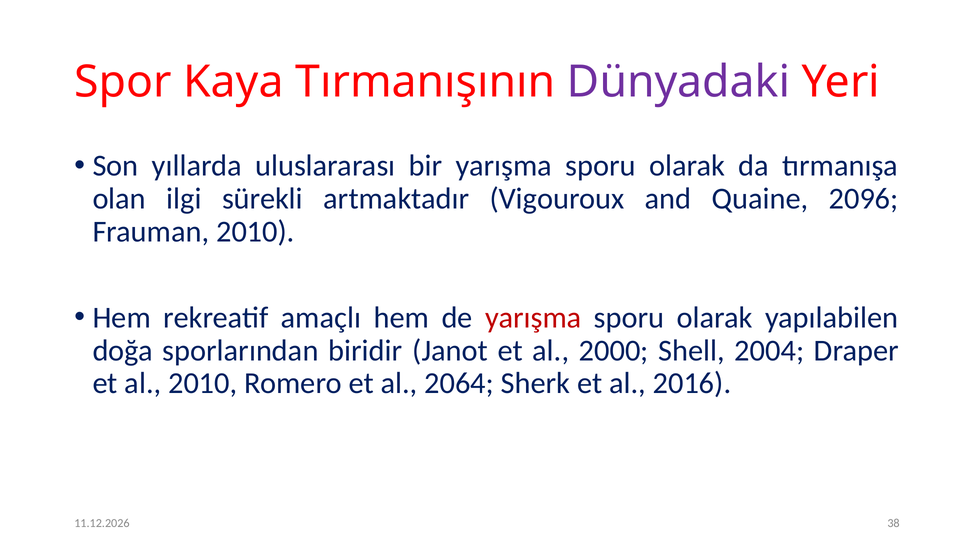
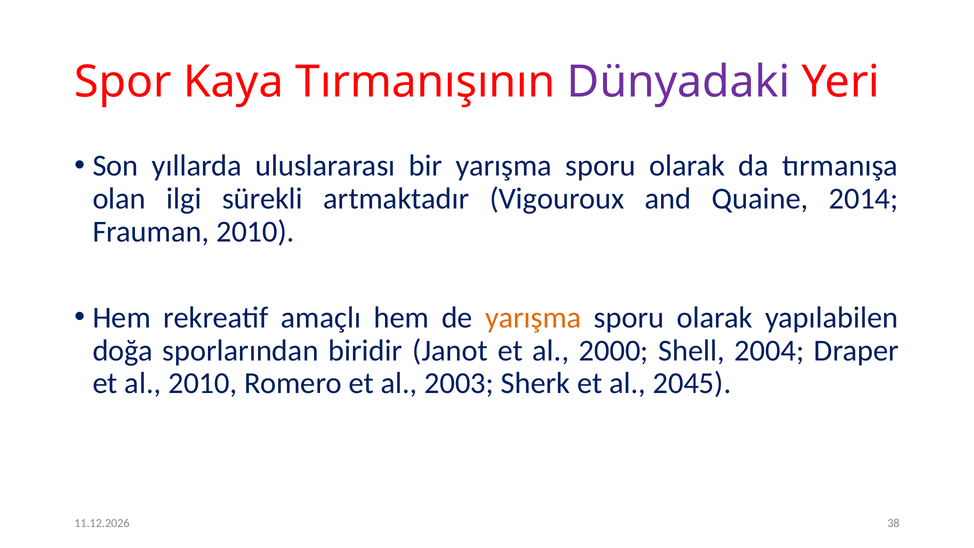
2096: 2096 -> 2014
yarışma at (533, 318) colour: red -> orange
2064: 2064 -> 2003
2016: 2016 -> 2045
